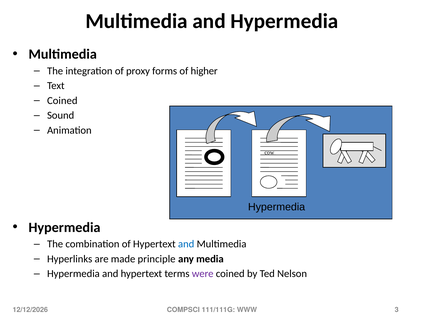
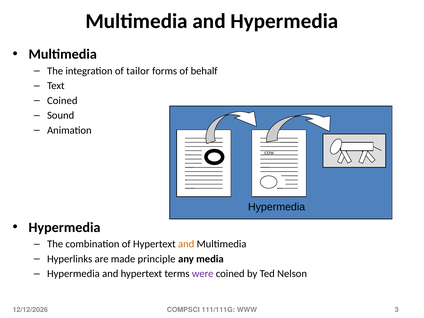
proxy: proxy -> tailor
higher: higher -> behalf
and at (186, 244) colour: blue -> orange
